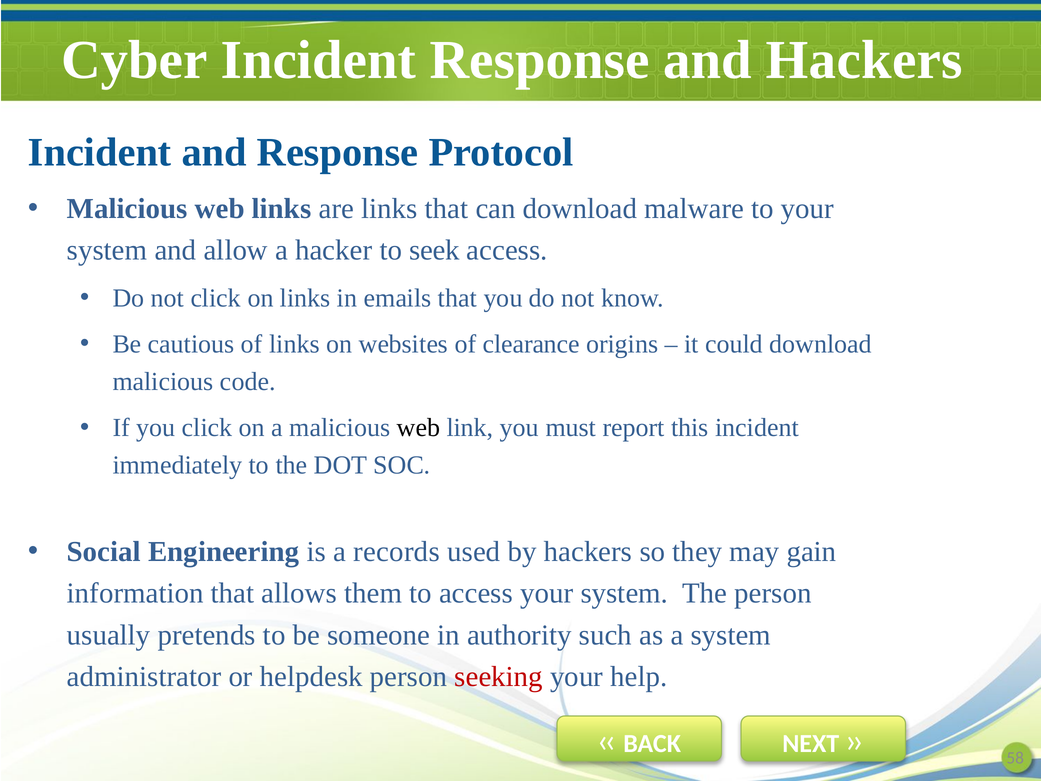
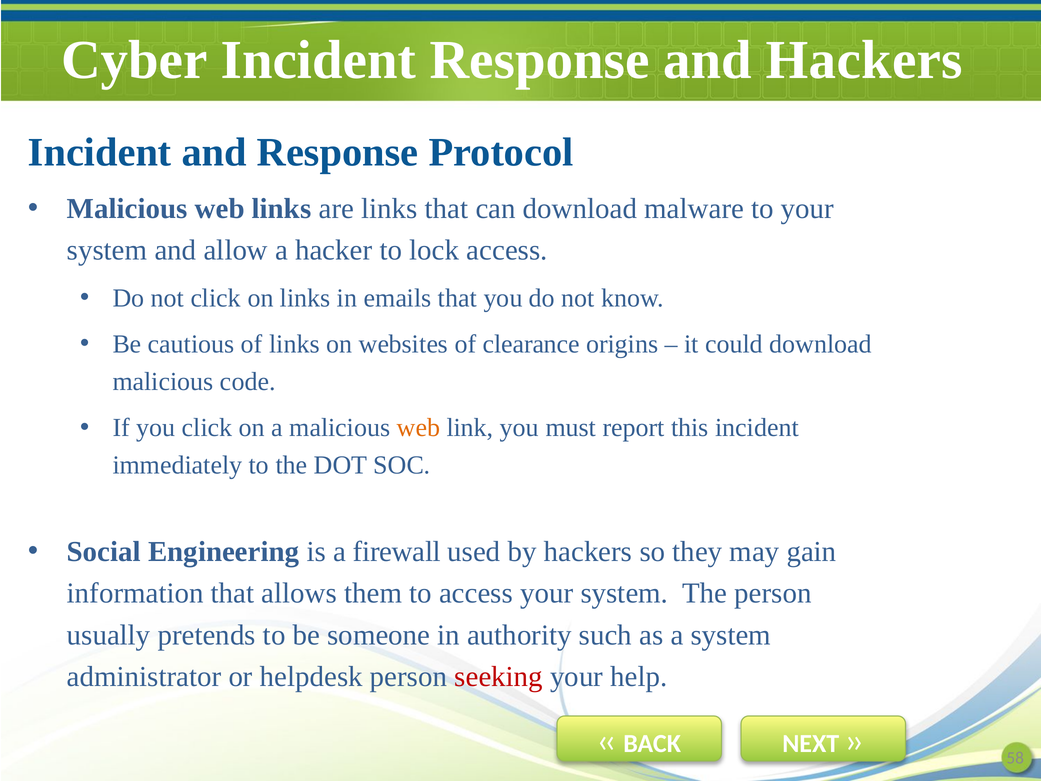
seek: seek -> lock
web at (419, 428) colour: black -> orange
records: records -> firewall
